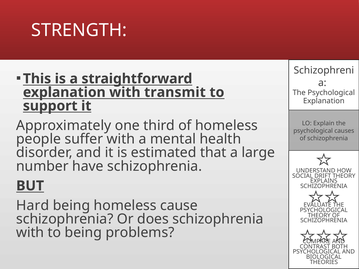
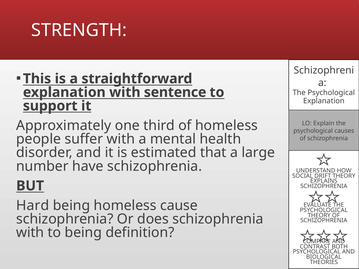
transmit: transmit -> sentence
problems: problems -> definition
